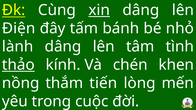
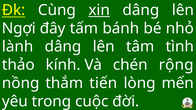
Điện: Điện -> Ngợi
thảo underline: present -> none
khen: khen -> rộng
